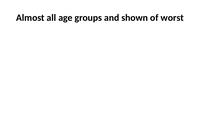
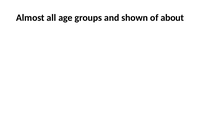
worst: worst -> about
